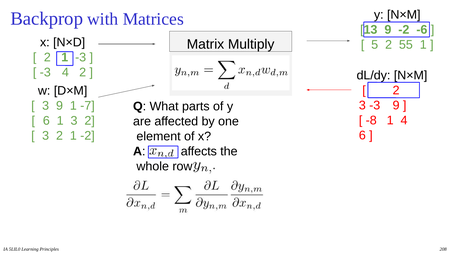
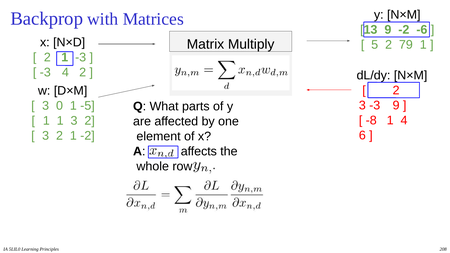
55: 55 -> 79
3 9: 9 -> 0
-7: -7 -> -5
6 at (46, 121): 6 -> 1
